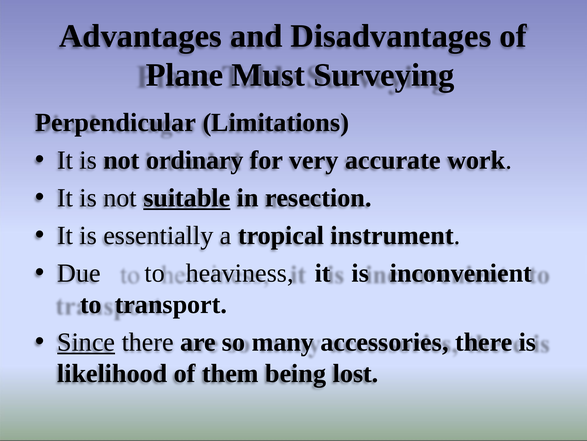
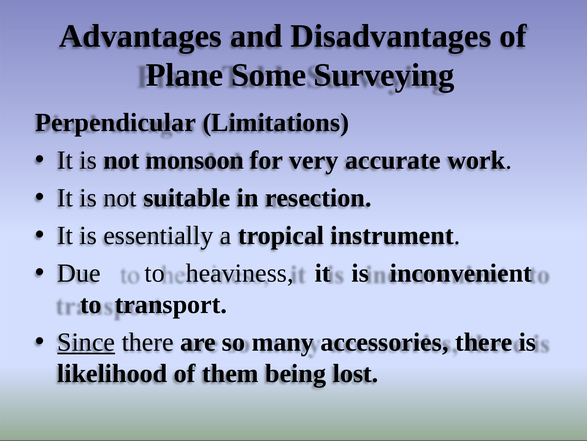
Must: Must -> Some
ordinary: ordinary -> monsoon
suitable underline: present -> none
